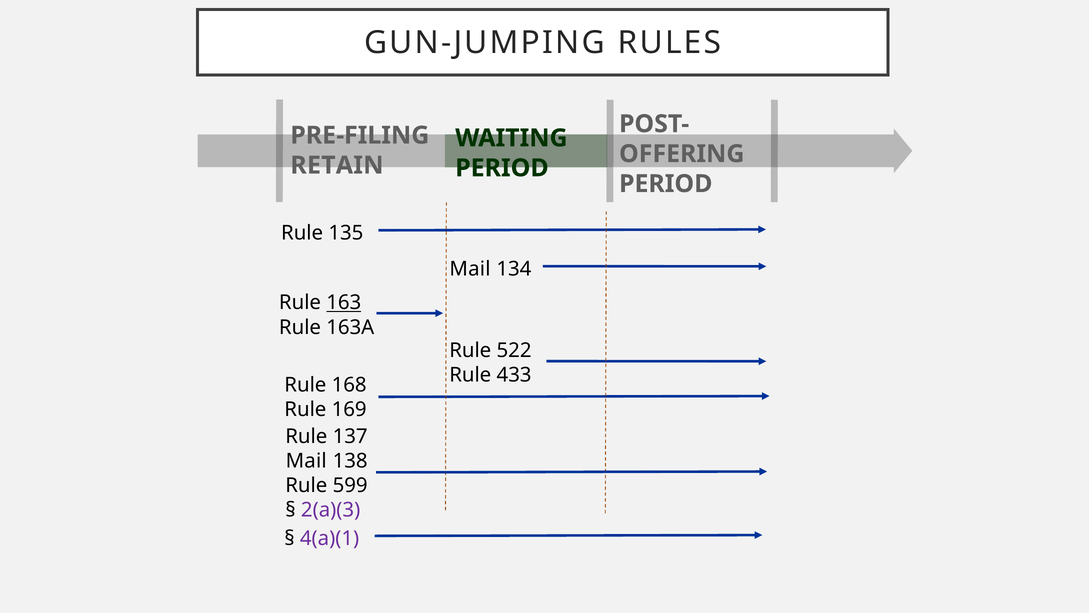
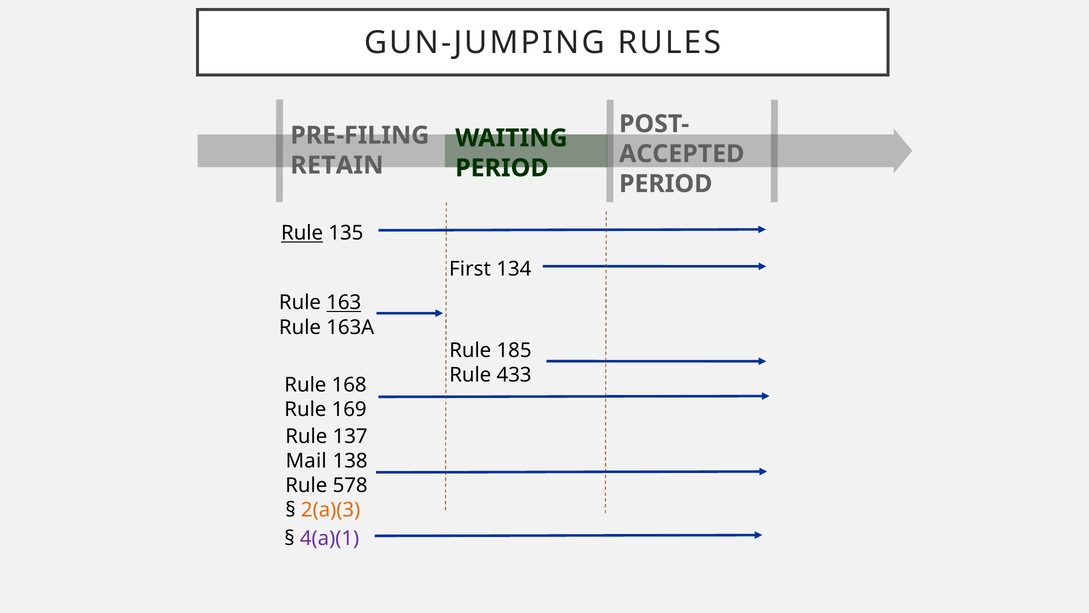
OFFERING: OFFERING -> ACCEPTED
Rule at (302, 233) underline: none -> present
Mail at (470, 269): Mail -> First
522: 522 -> 185
599: 599 -> 578
2(a)(3 colour: purple -> orange
